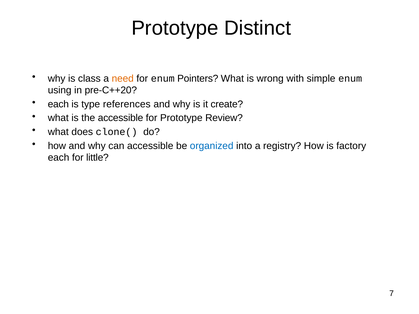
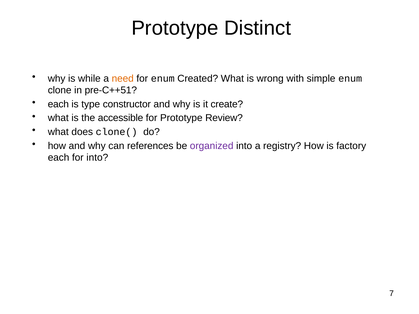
class: class -> while
Pointers: Pointers -> Created
using: using -> clone
pre-C++20: pre-C++20 -> pre-C++51
references: references -> constructor
can accessible: accessible -> references
organized colour: blue -> purple
for little: little -> into
